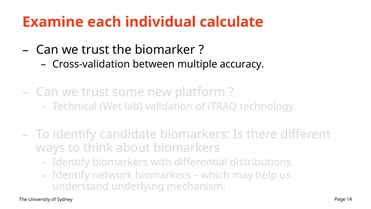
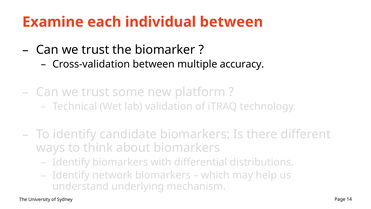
individual calculate: calculate -> between
